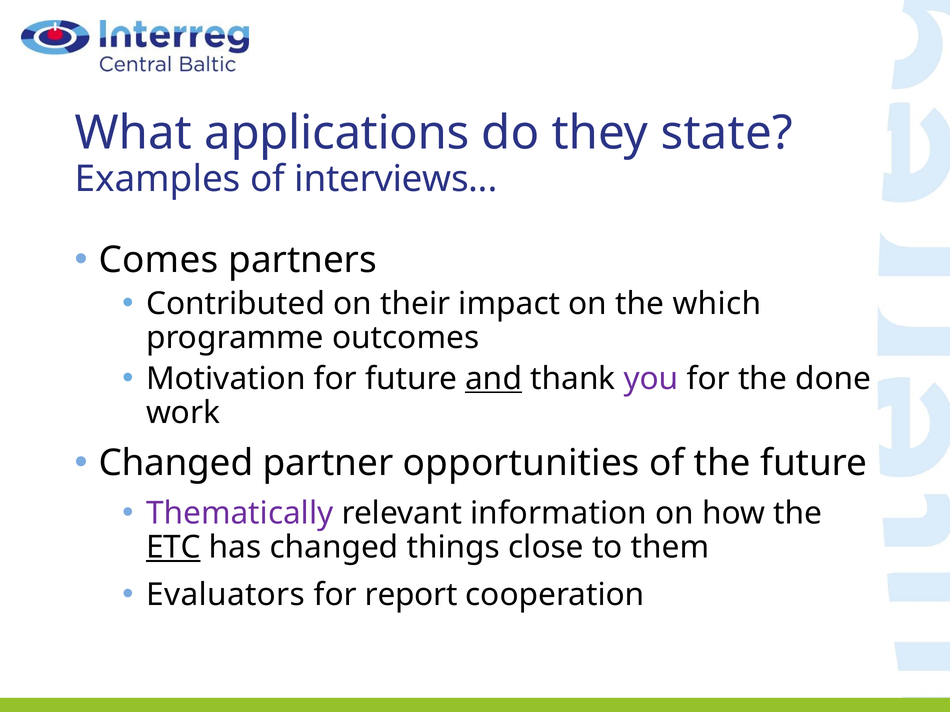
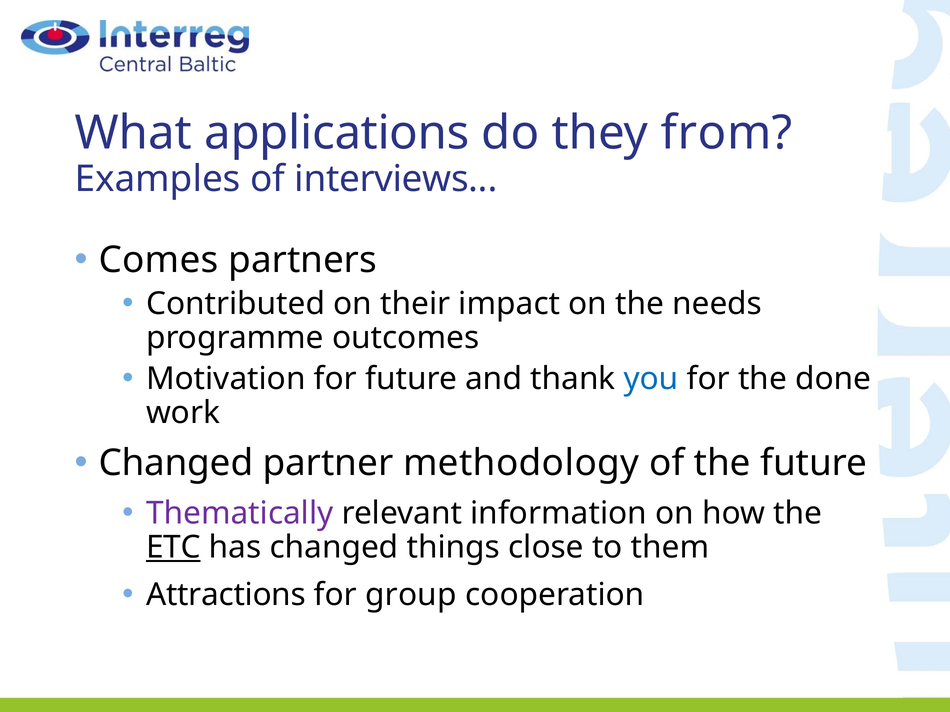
state: state -> from
which: which -> needs
and underline: present -> none
you colour: purple -> blue
opportunities: opportunities -> methodology
Evaluators: Evaluators -> Attractions
report: report -> group
